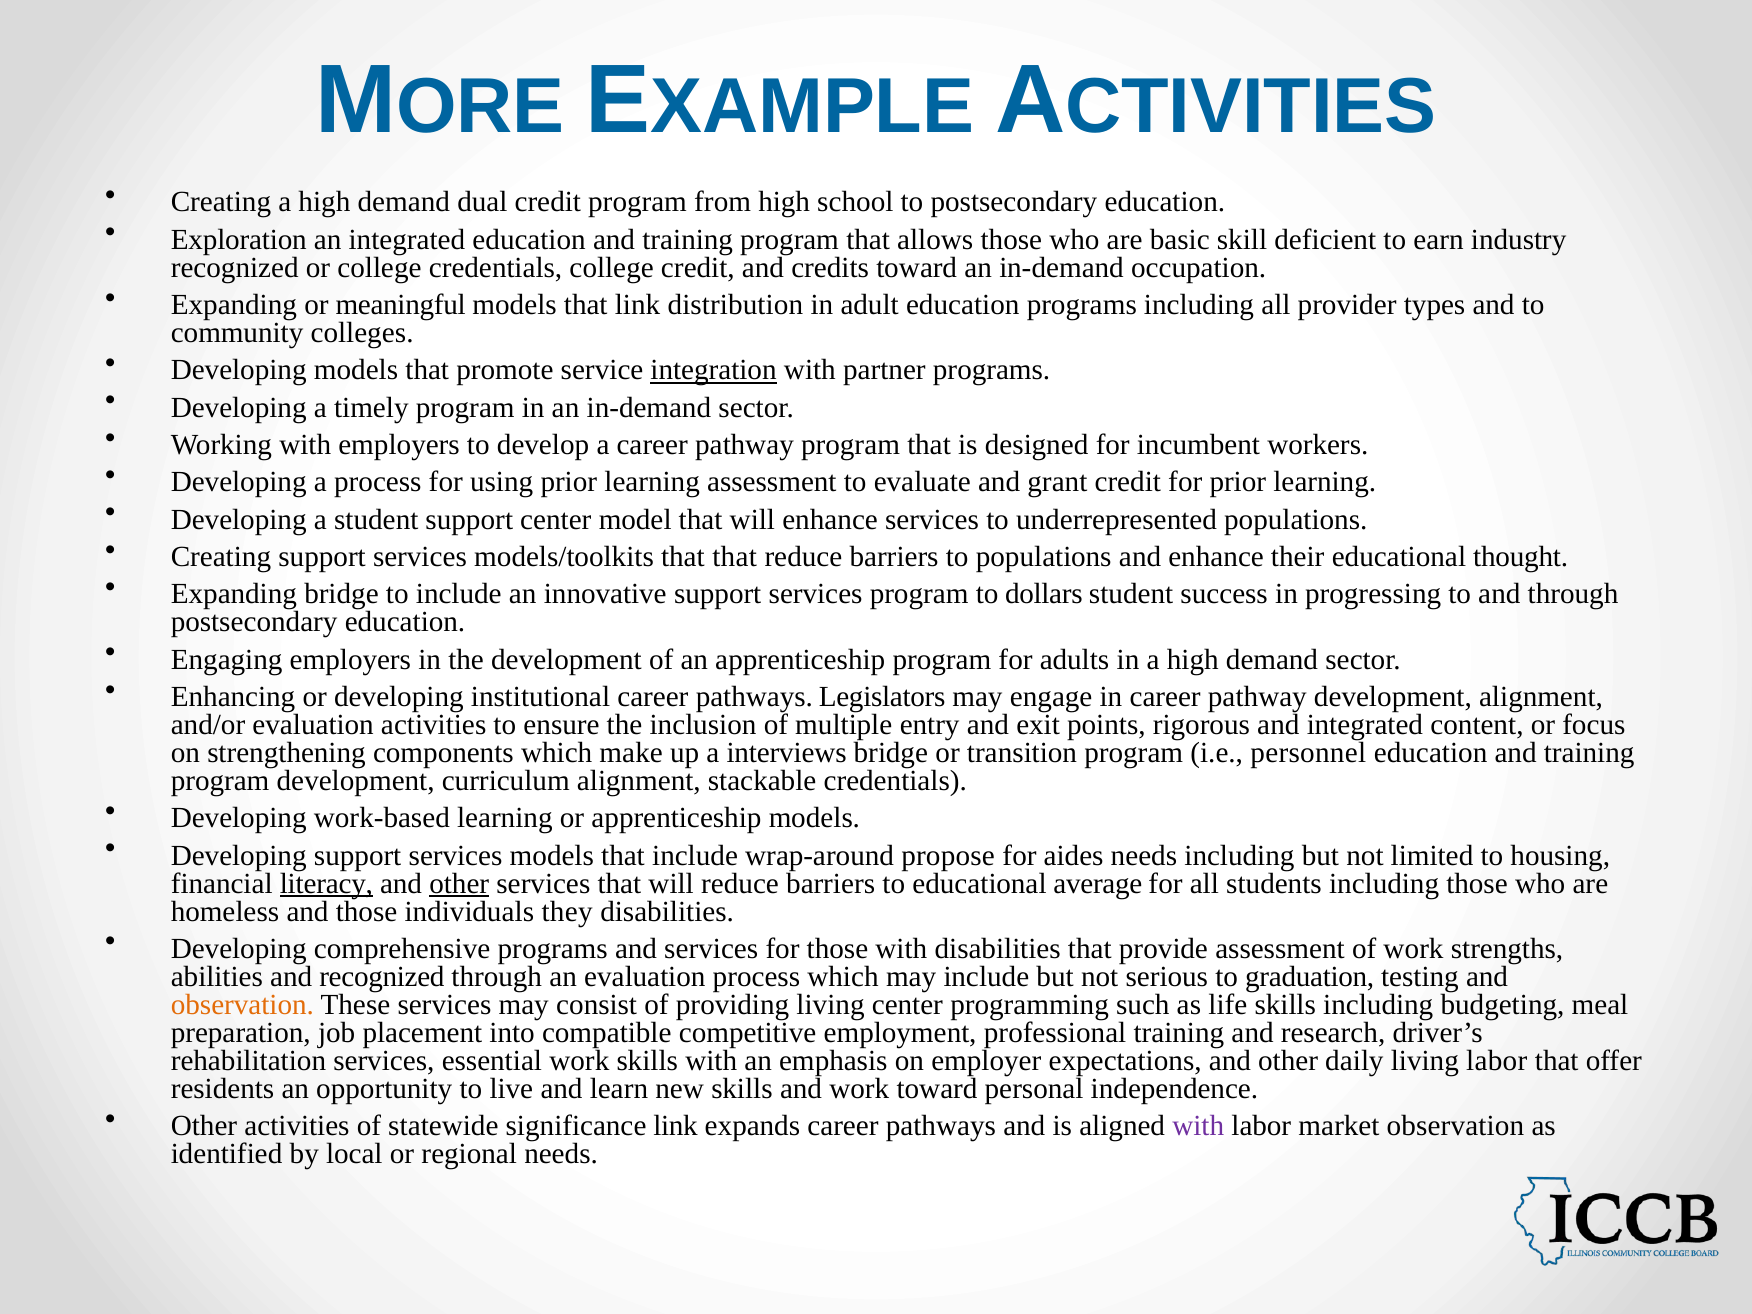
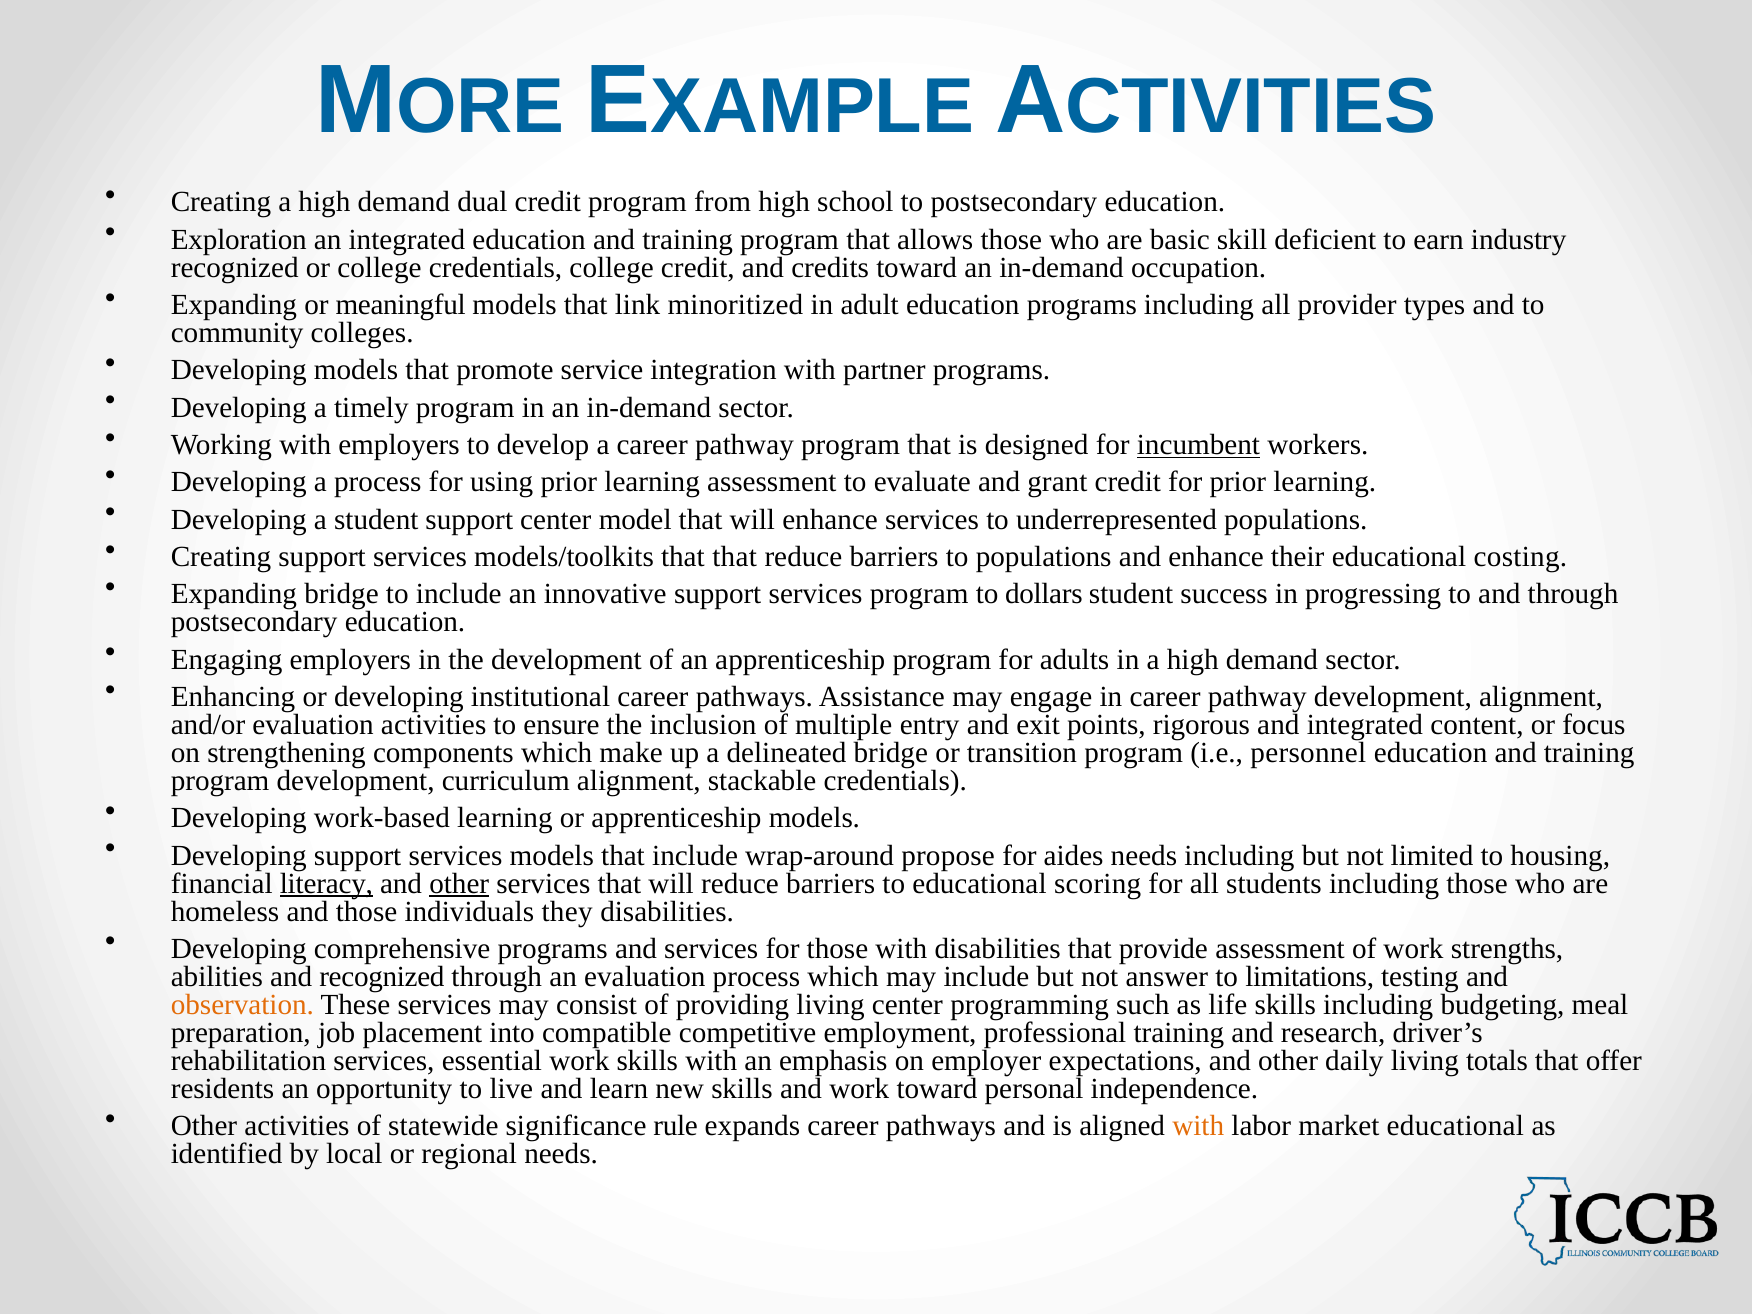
distribution: distribution -> minoritized
integration underline: present -> none
incumbent underline: none -> present
thought: thought -> costing
Legislators: Legislators -> Assistance
interviews: interviews -> delineated
average: average -> scoring
serious: serious -> answer
graduation: graduation -> limitations
living labor: labor -> totals
significance link: link -> rule
with at (1198, 1126) colour: purple -> orange
market observation: observation -> educational
